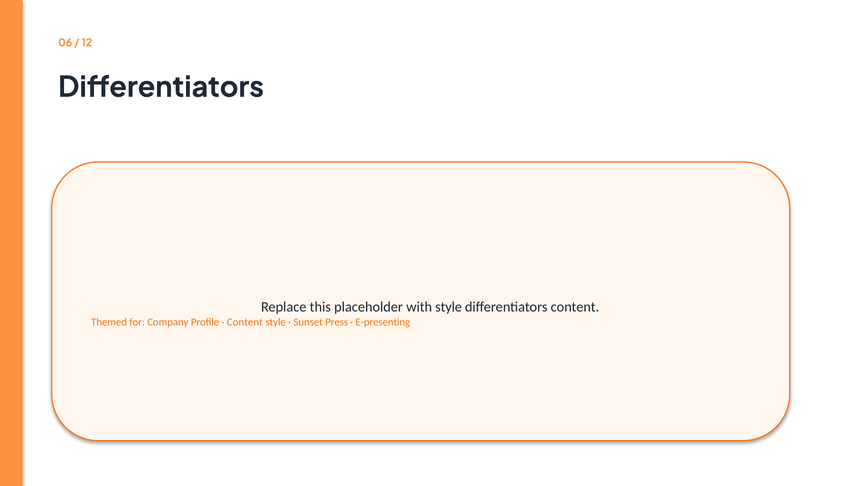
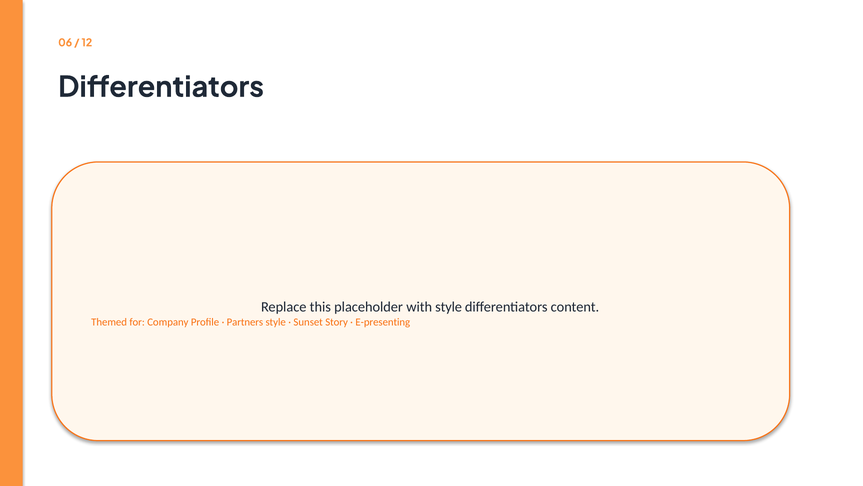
Content at (245, 322): Content -> Partners
Press: Press -> Story
